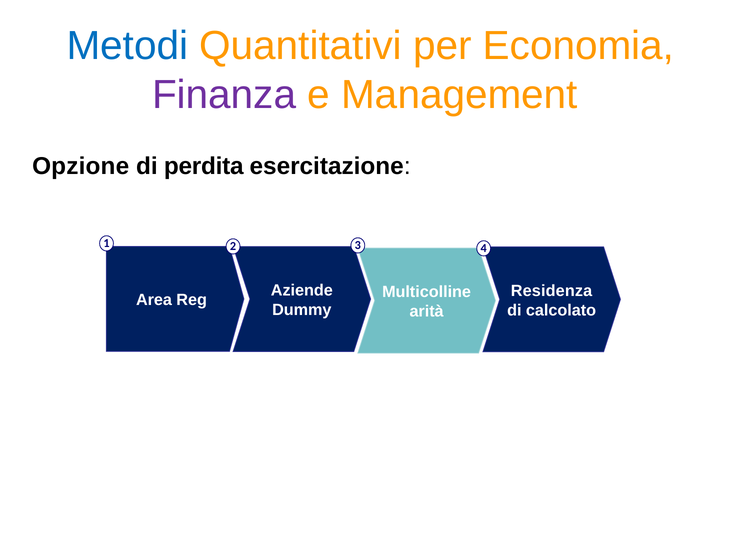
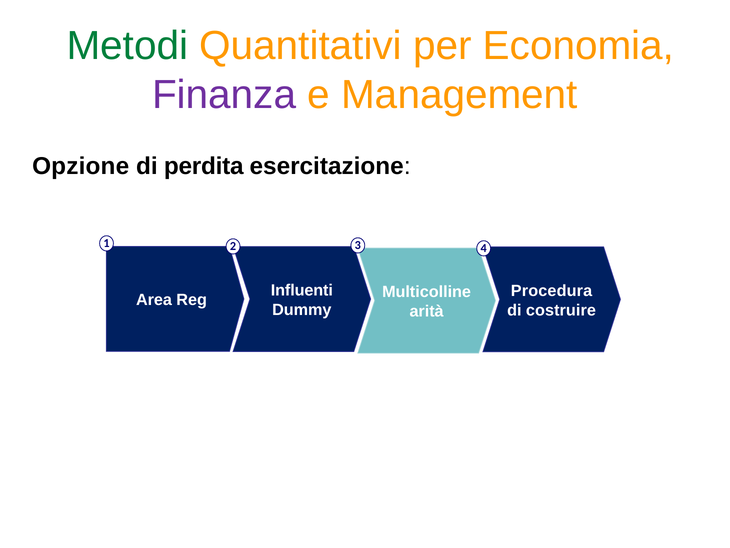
Metodi colour: blue -> green
Aziende: Aziende -> Influenti
Residenza: Residenza -> Procedura
calcolato: calcolato -> costruire
